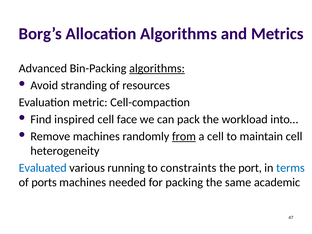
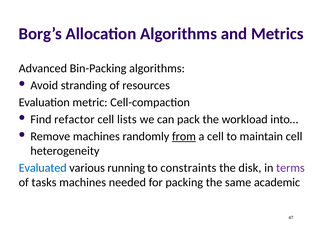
algorithms at (157, 68) underline: present -> none
inspired: inspired -> refactor
face: face -> lists
port: port -> disk
terms colour: blue -> purple
ports: ports -> tasks
